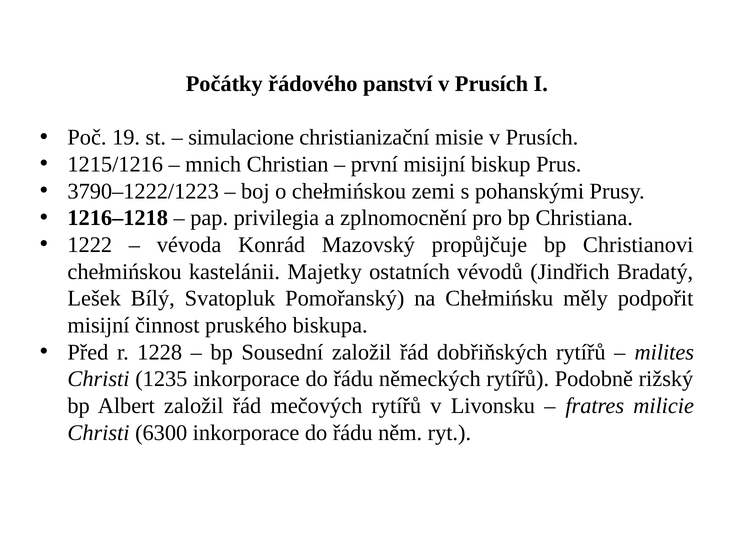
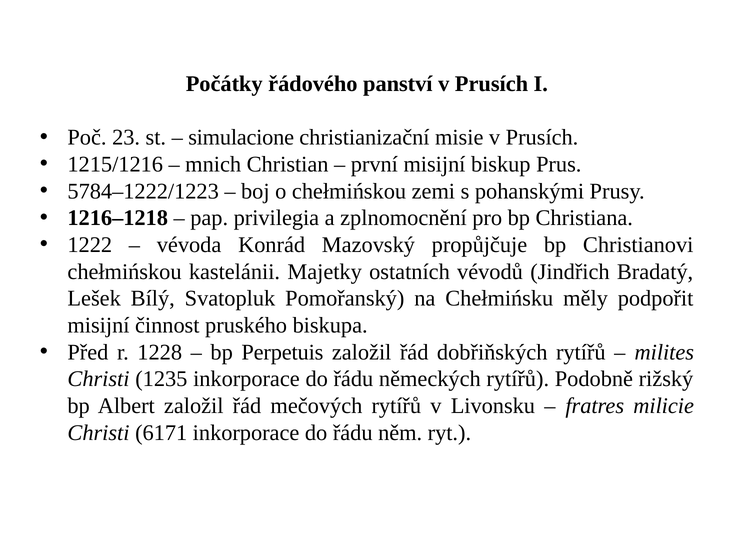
19: 19 -> 23
3790–1222/1223: 3790–1222/1223 -> 5784–1222/1223
Sousední: Sousední -> Perpetuis
6300: 6300 -> 6171
